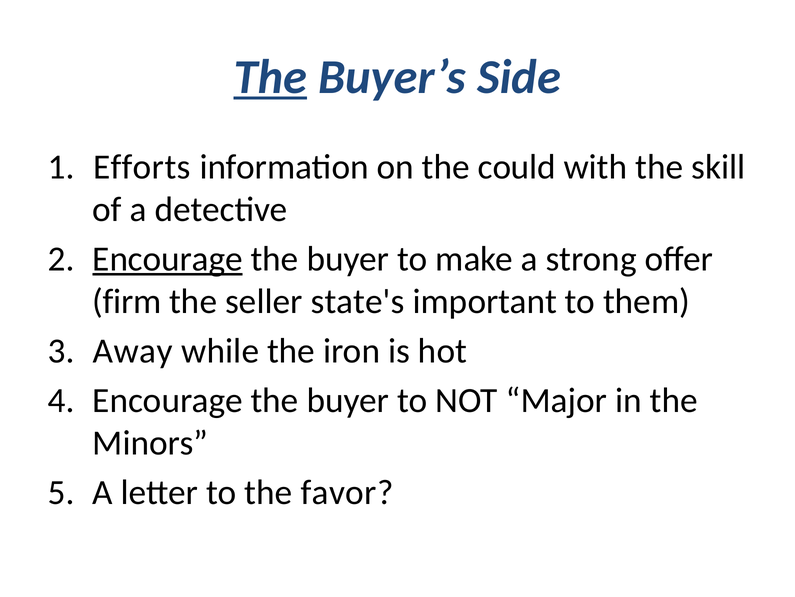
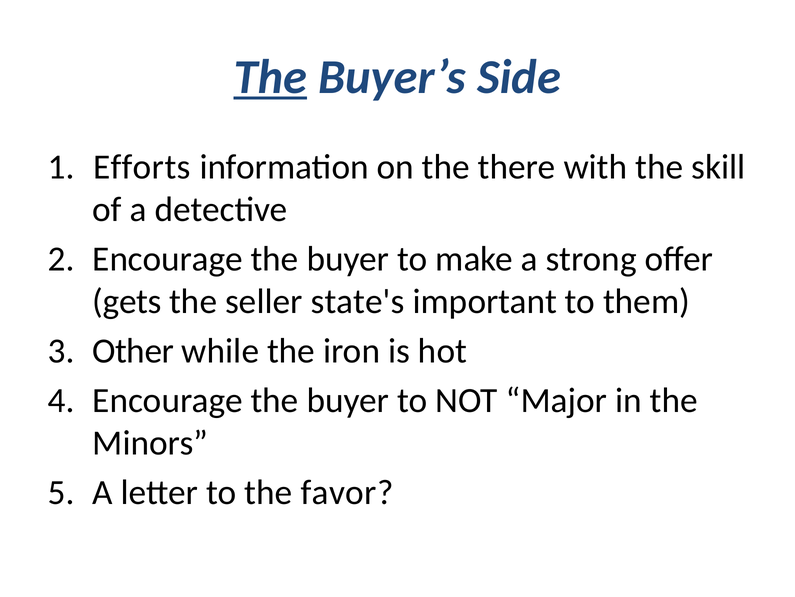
could: could -> there
Encourage at (168, 259) underline: present -> none
firm: firm -> gets
Away: Away -> Other
